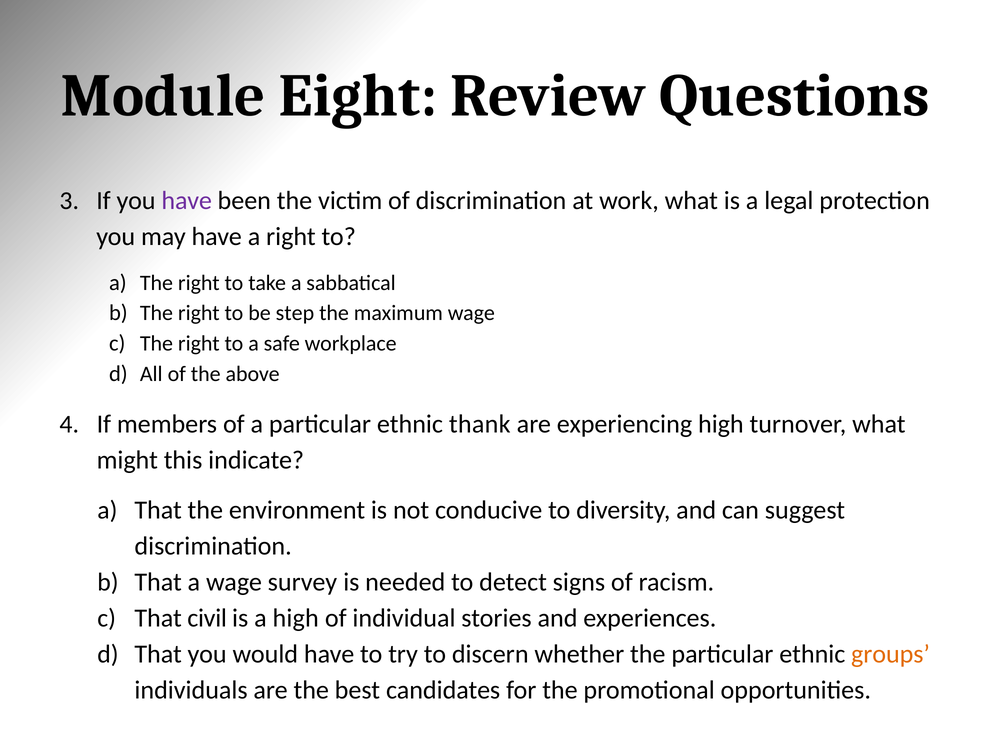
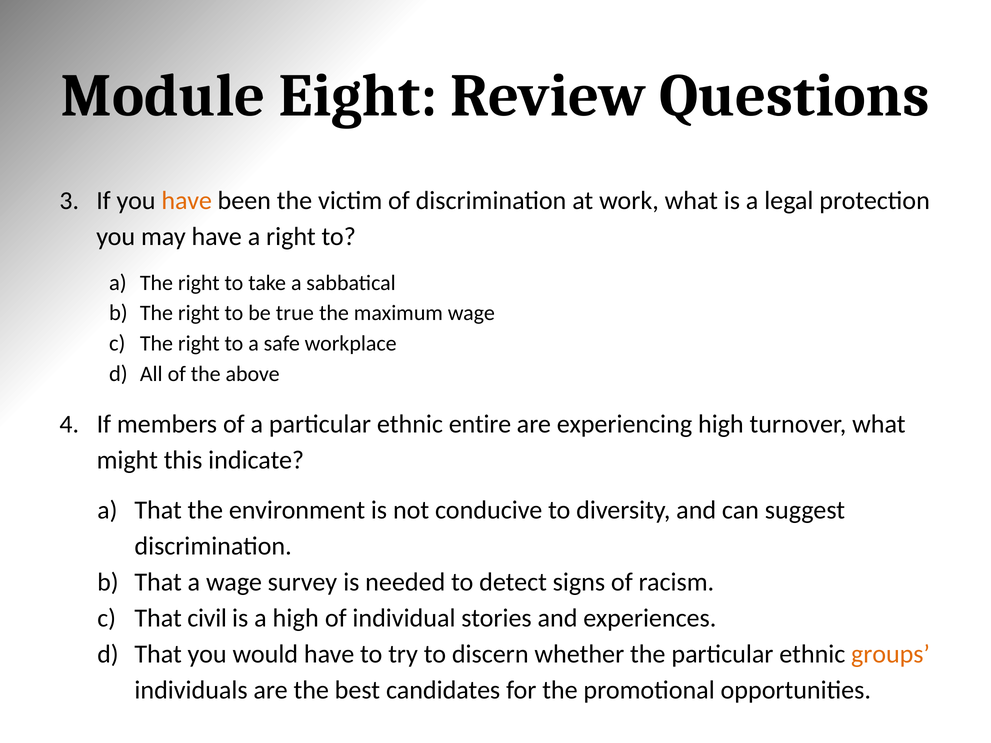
have at (187, 201) colour: purple -> orange
step: step -> true
thank: thank -> entire
